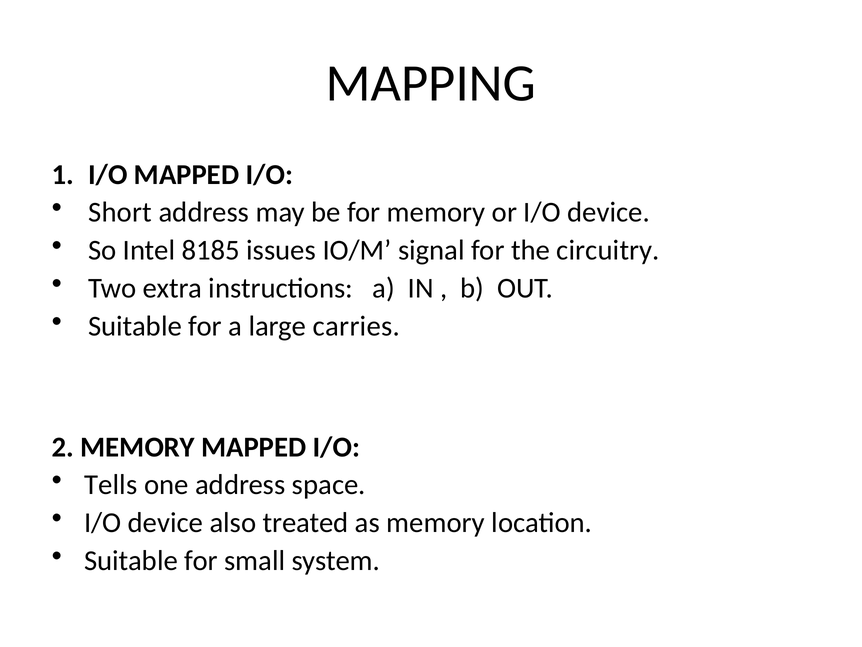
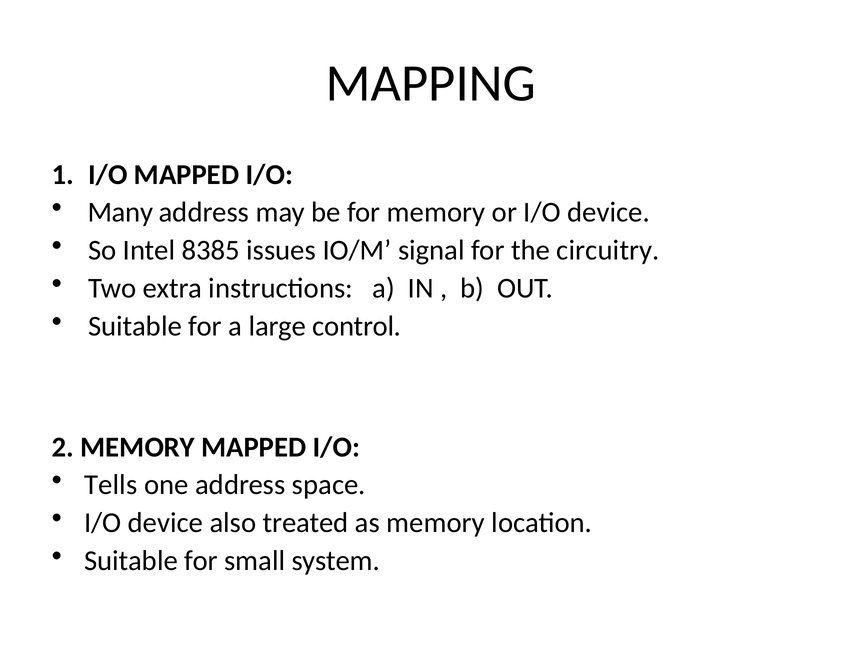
Short: Short -> Many
8185: 8185 -> 8385
carries: carries -> control
